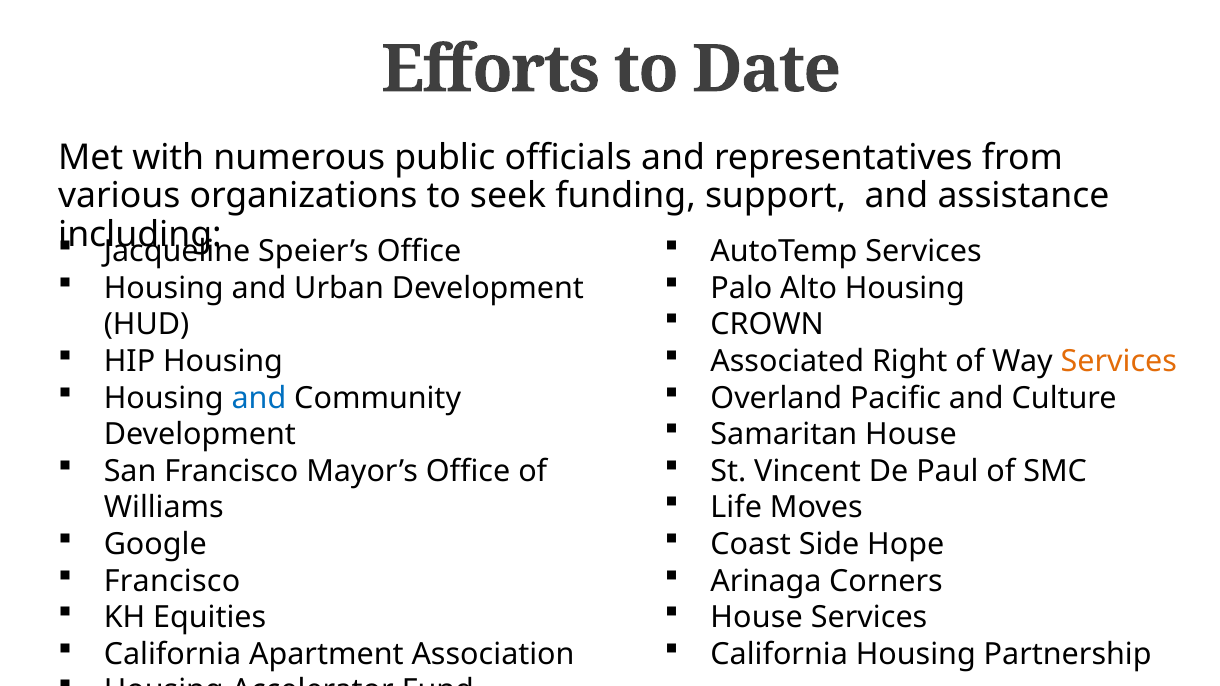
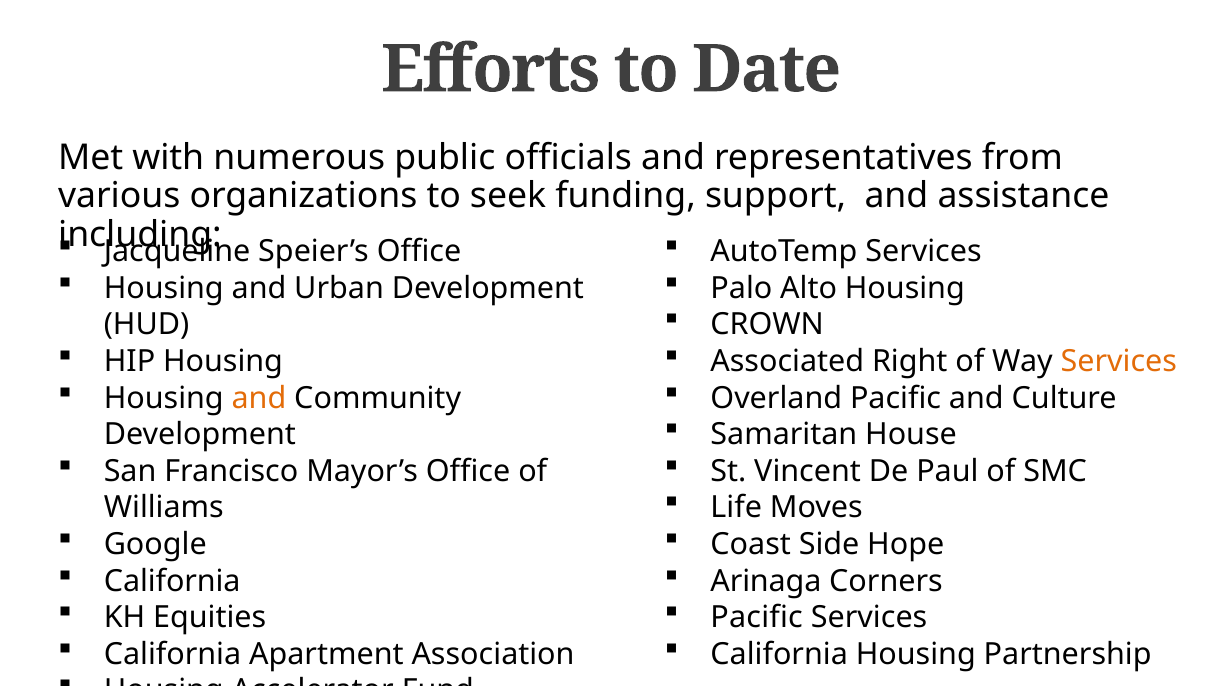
and at (259, 398) colour: blue -> orange
Francisco at (172, 581): Francisco -> California
House at (757, 618): House -> Pacific
